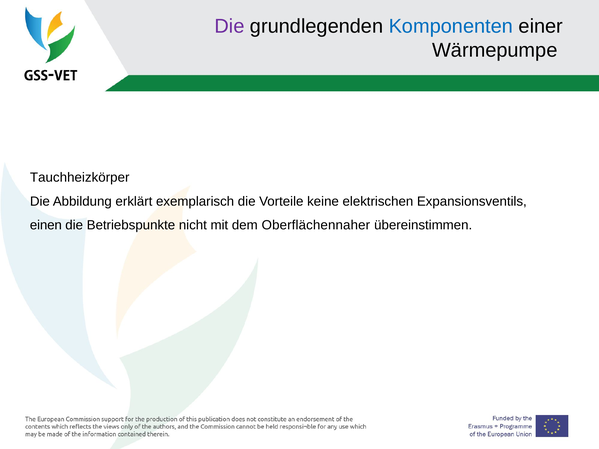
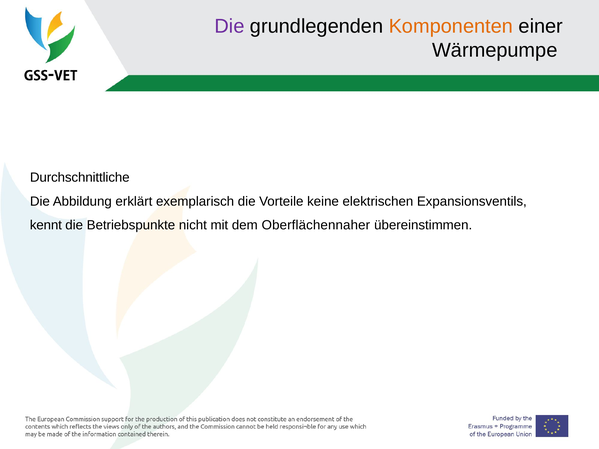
Komponenten colour: blue -> orange
Tauchheizkörper: Tauchheizkörper -> Durchschnittliche
einen: einen -> kennt
